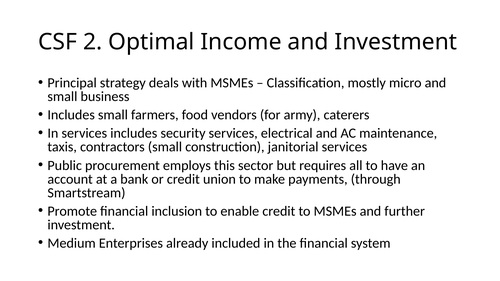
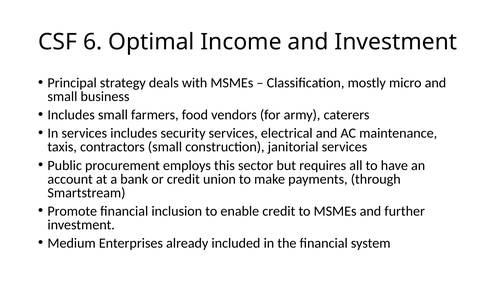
2: 2 -> 6
